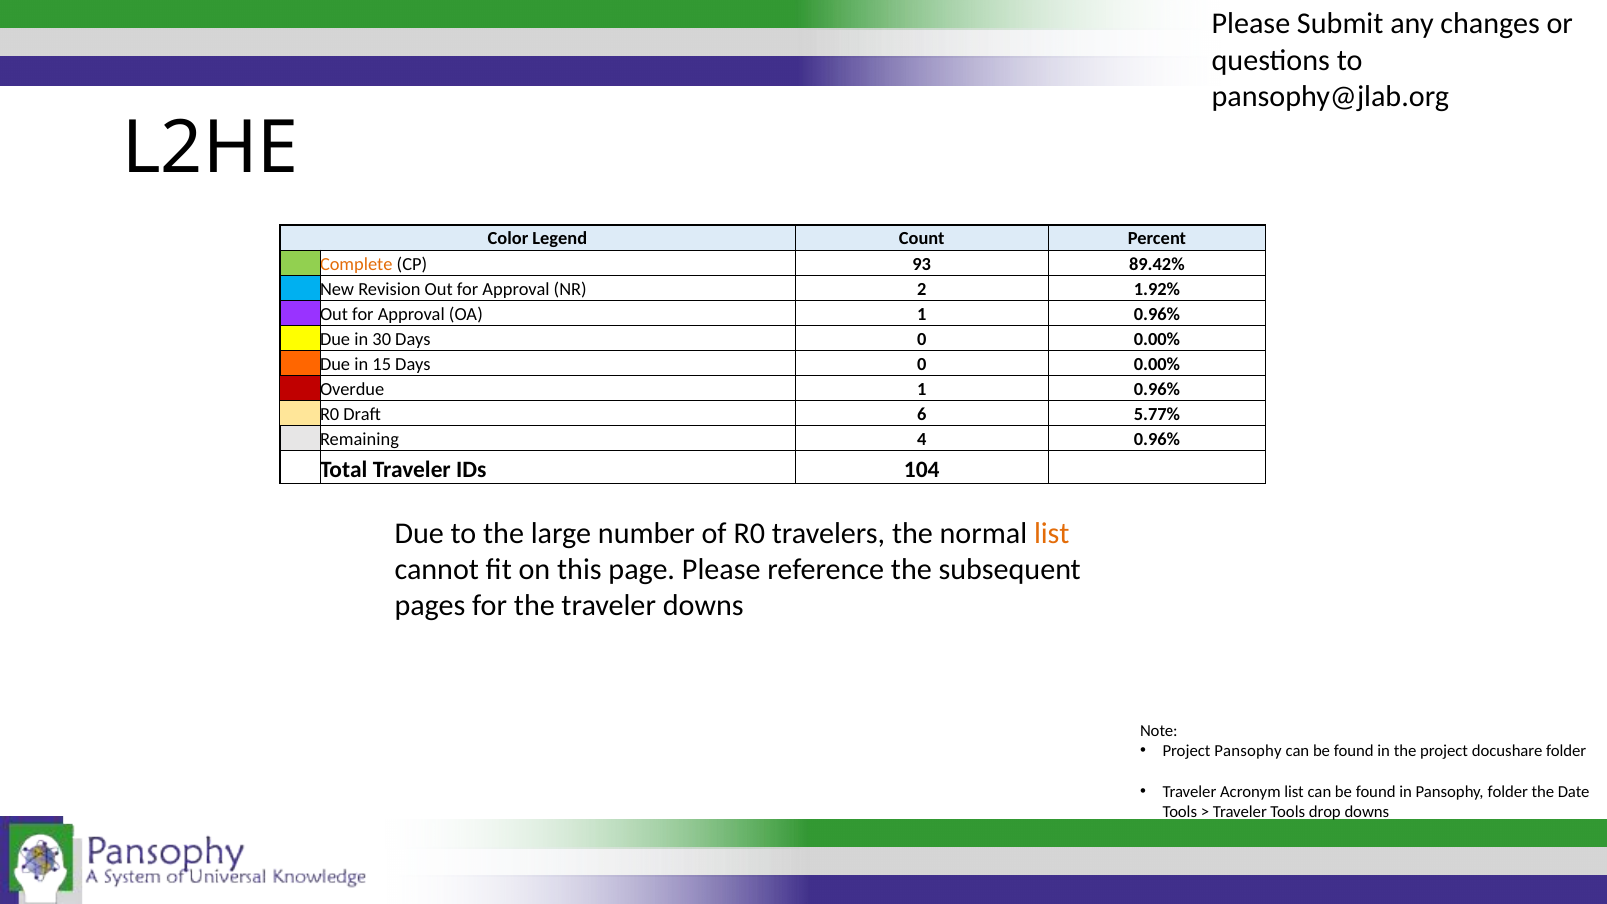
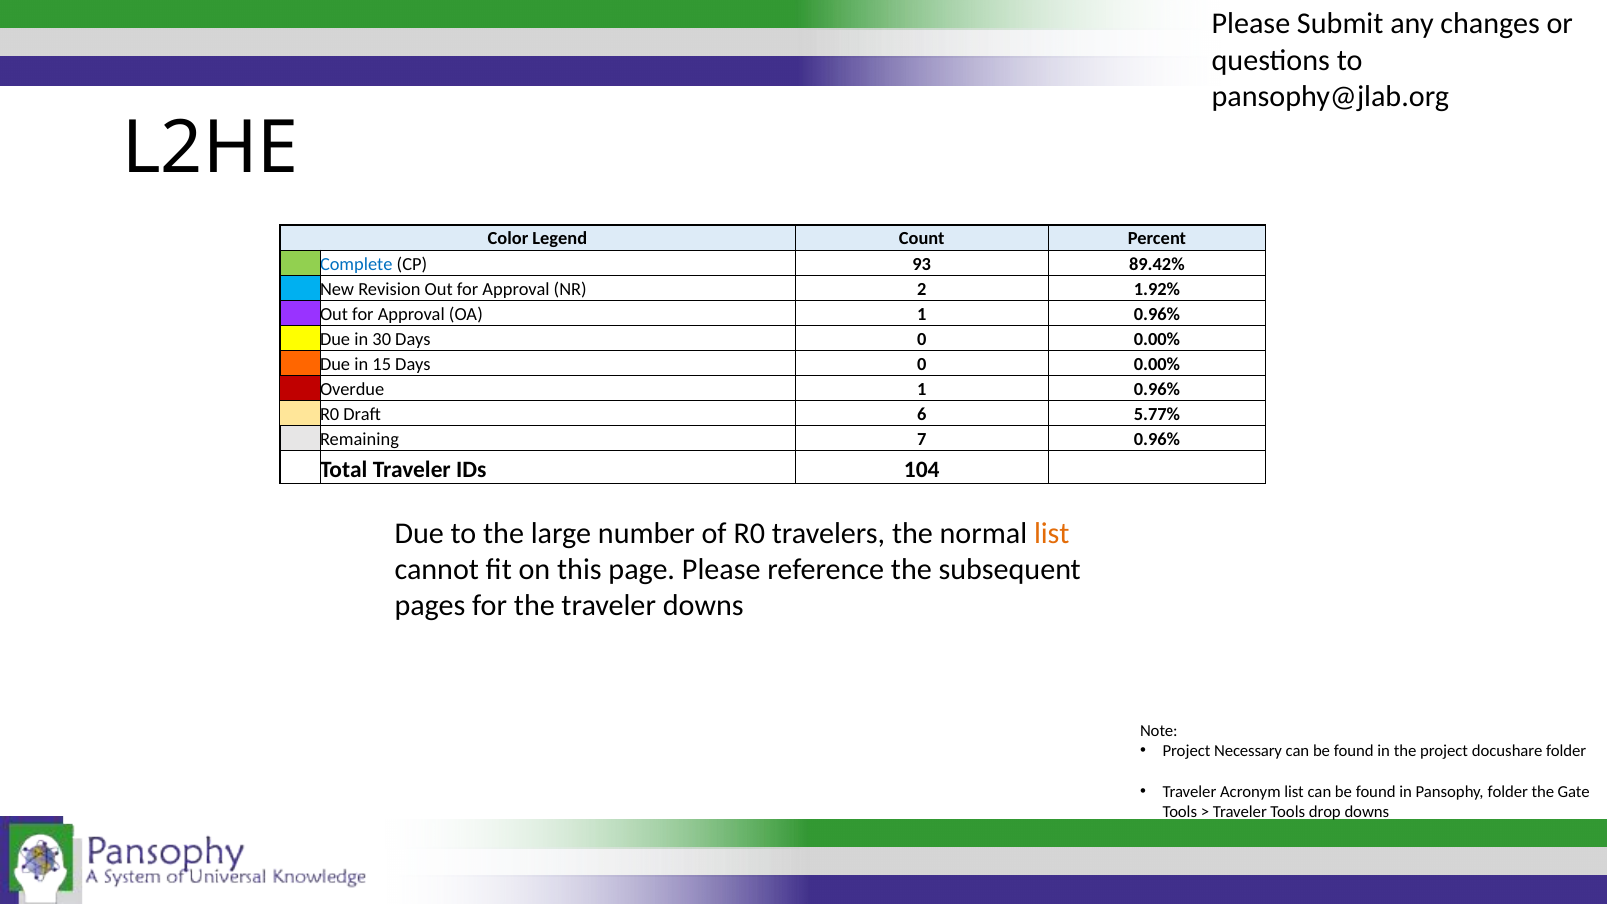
Complete colour: orange -> blue
4: 4 -> 7
Project Pansophy: Pansophy -> Necessary
Date: Date -> Gate
